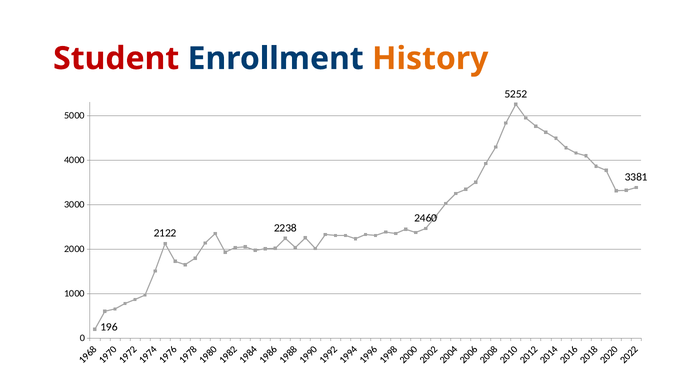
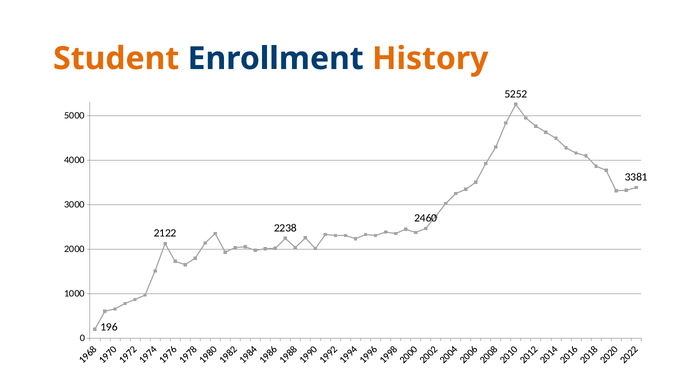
Student colour: red -> orange
